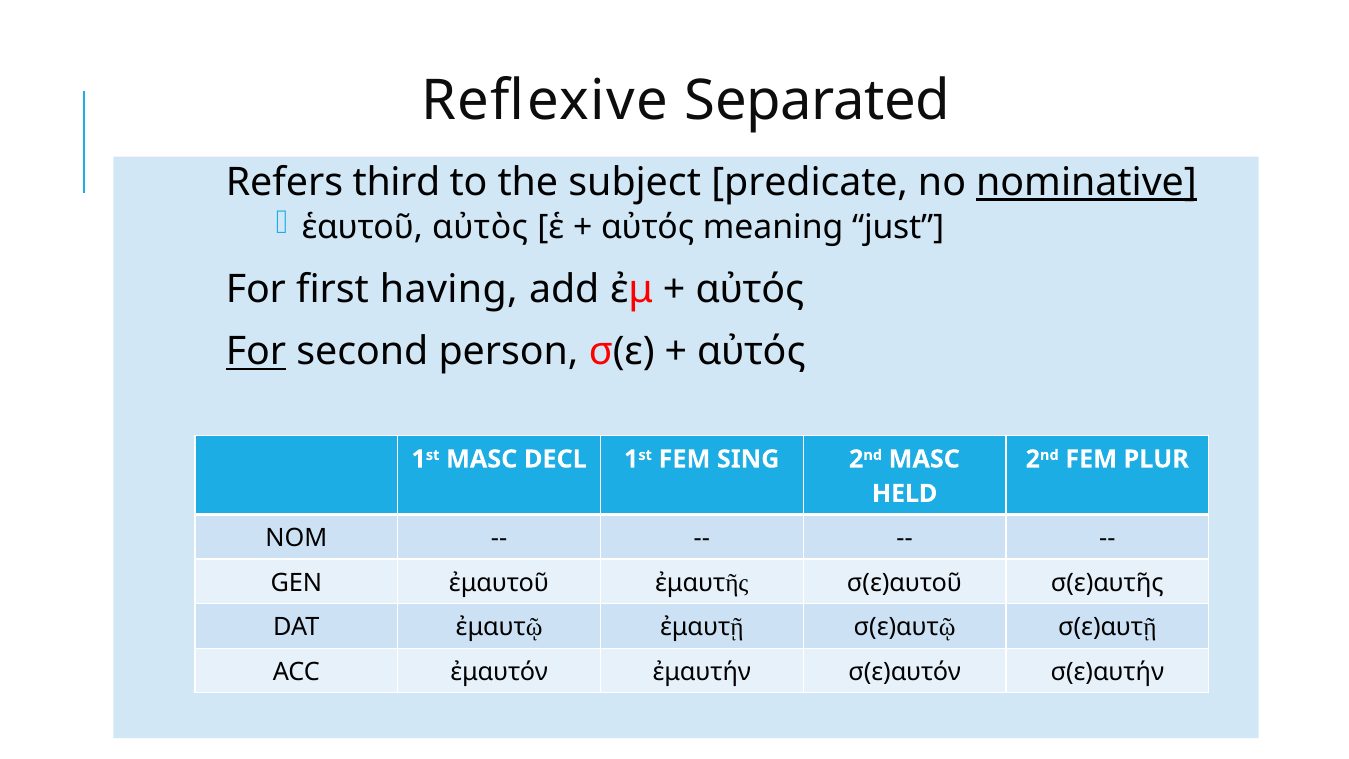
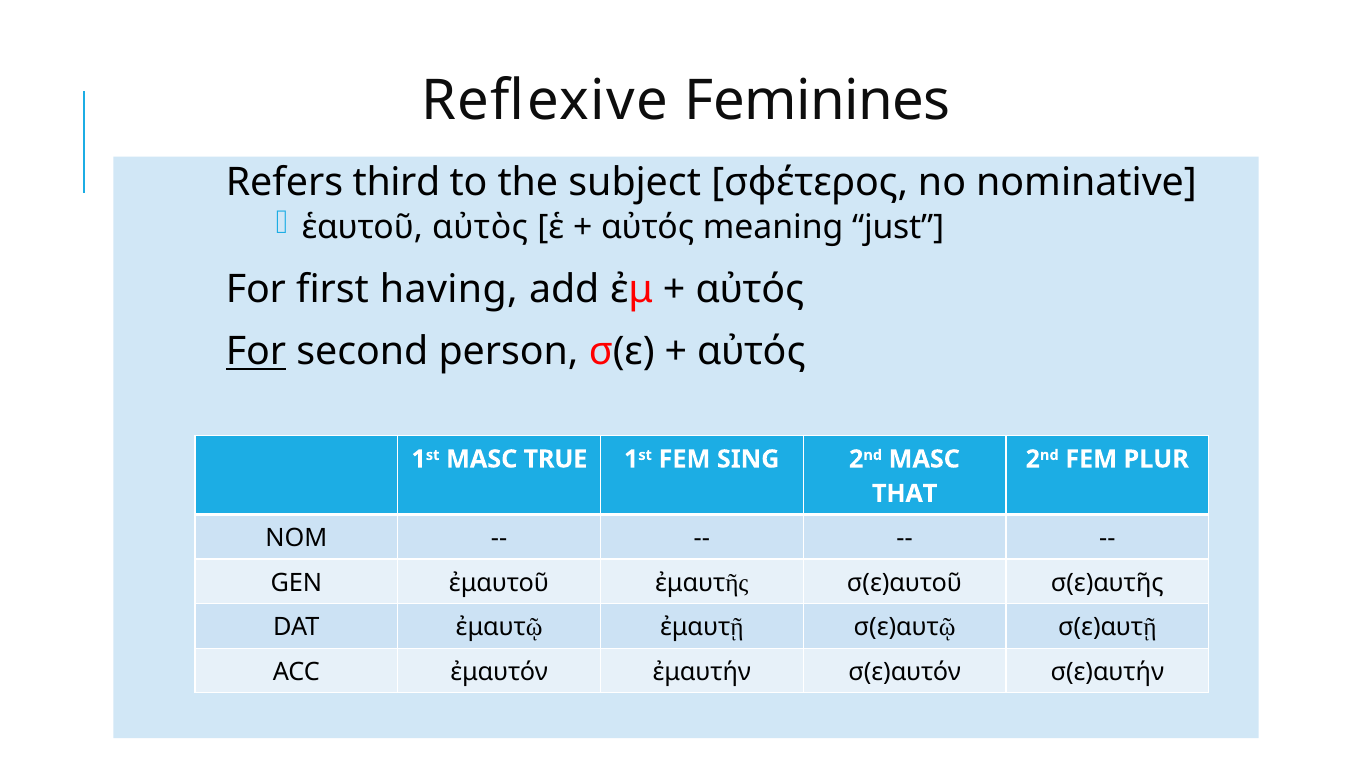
Separated: Separated -> Feminines
predicate: predicate -> σφέτερος
nominative underline: present -> none
DECL: DECL -> TRUE
HELD: HELD -> THAT
